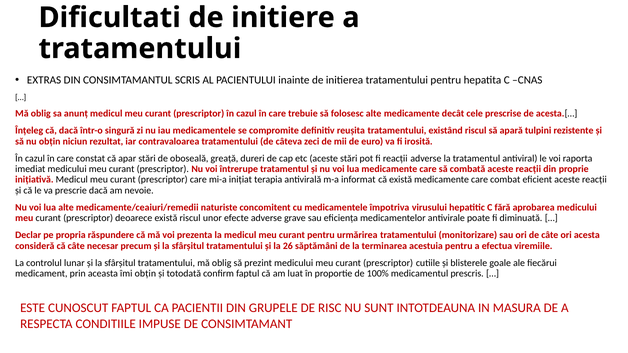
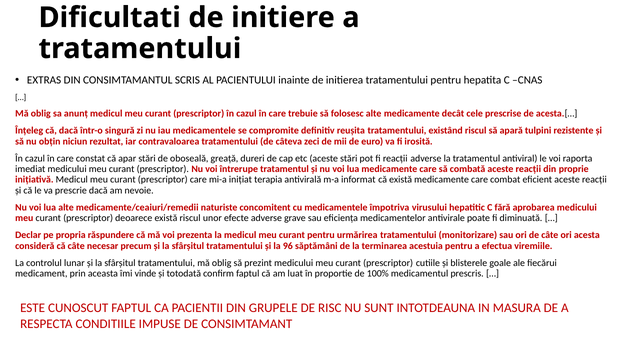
26: 26 -> 96
îmi obţin: obţin -> vinde
